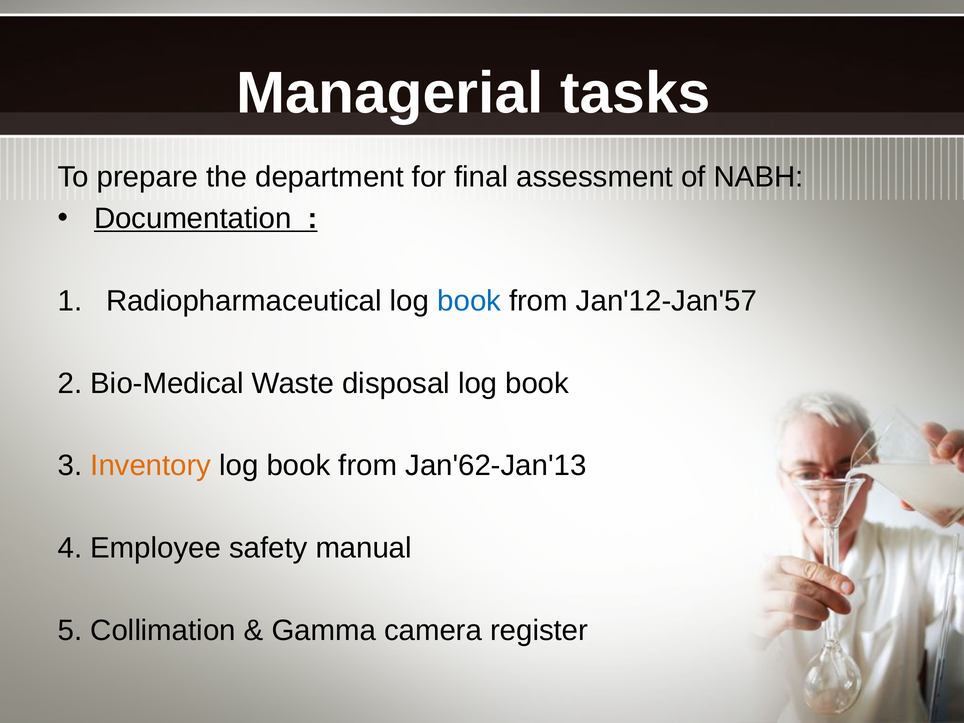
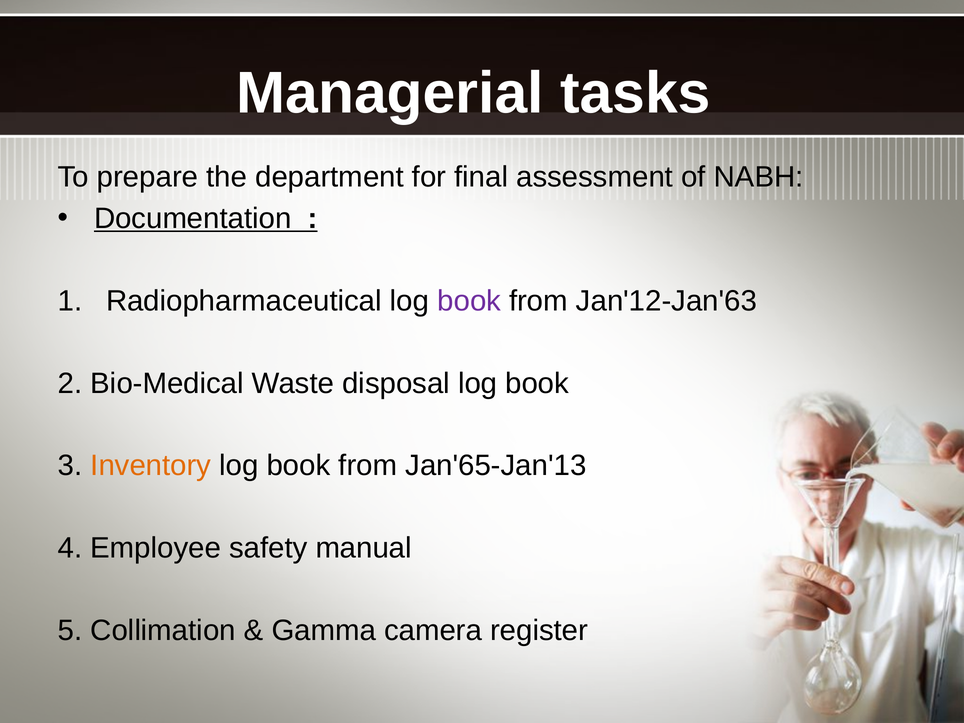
book at (469, 301) colour: blue -> purple
Jan'12-Jan'57: Jan'12-Jan'57 -> Jan'12-Jan'63
Jan'62-Jan'13: Jan'62-Jan'13 -> Jan'65-Jan'13
